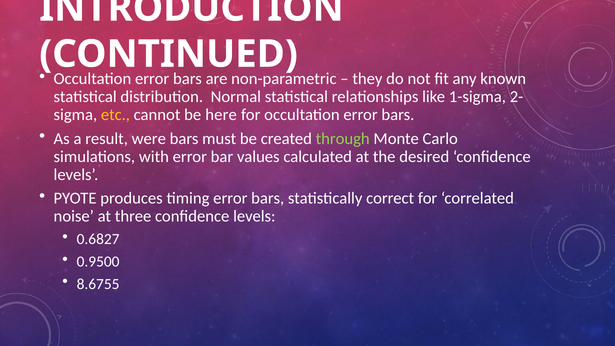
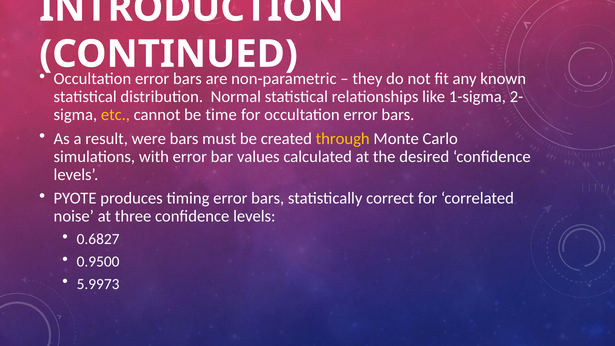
here: here -> time
through colour: light green -> yellow
8.6755: 8.6755 -> 5.9973
